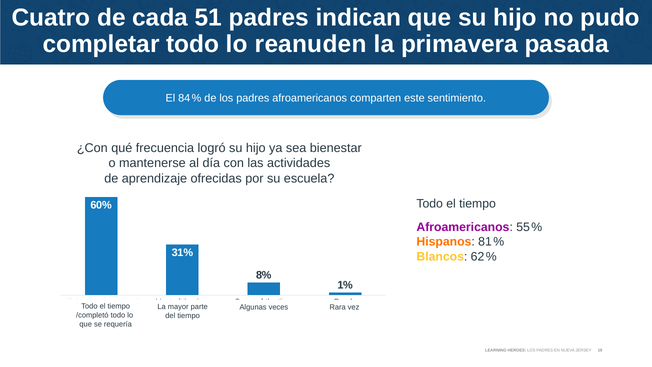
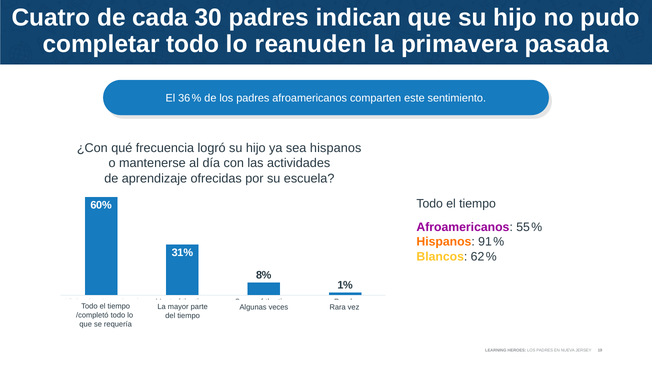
51: 51 -> 30
84: 84 -> 36
sea bienestar: bienestar -> hispanos
81: 81 -> 91
